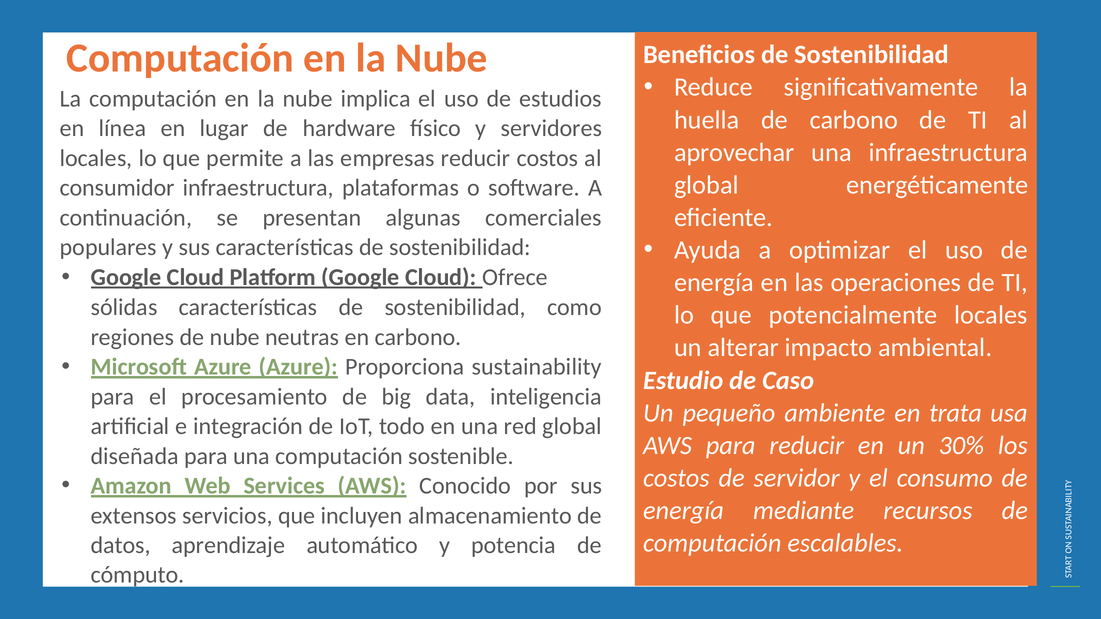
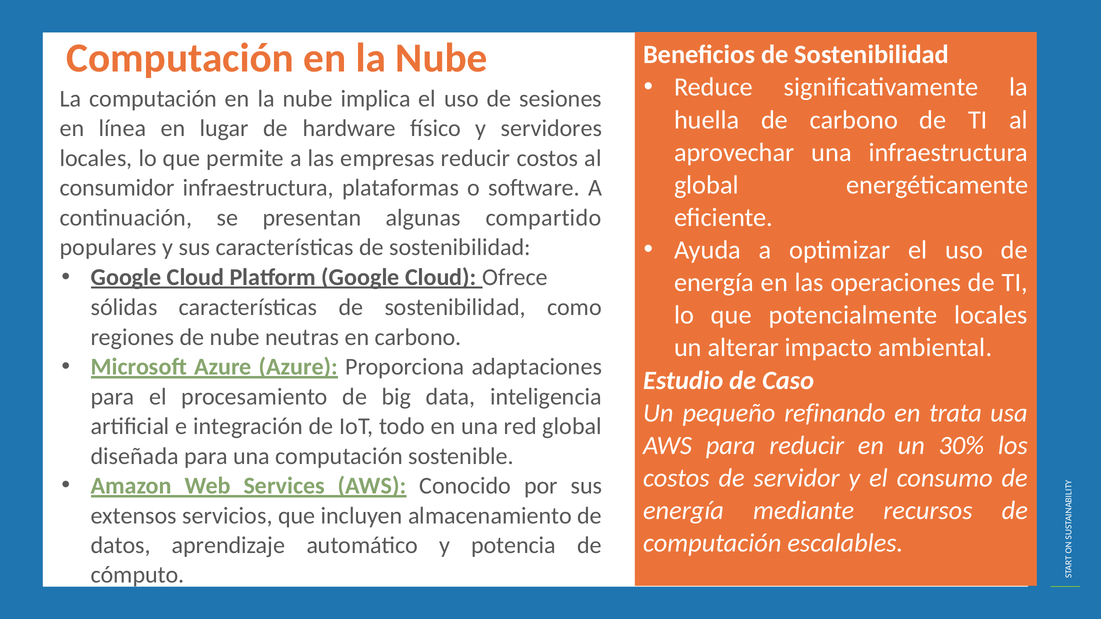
estudios: estudios -> sesiones
comerciales: comerciales -> compartido
sustainability: sustainability -> adaptaciones
ambiente: ambiente -> refinando
